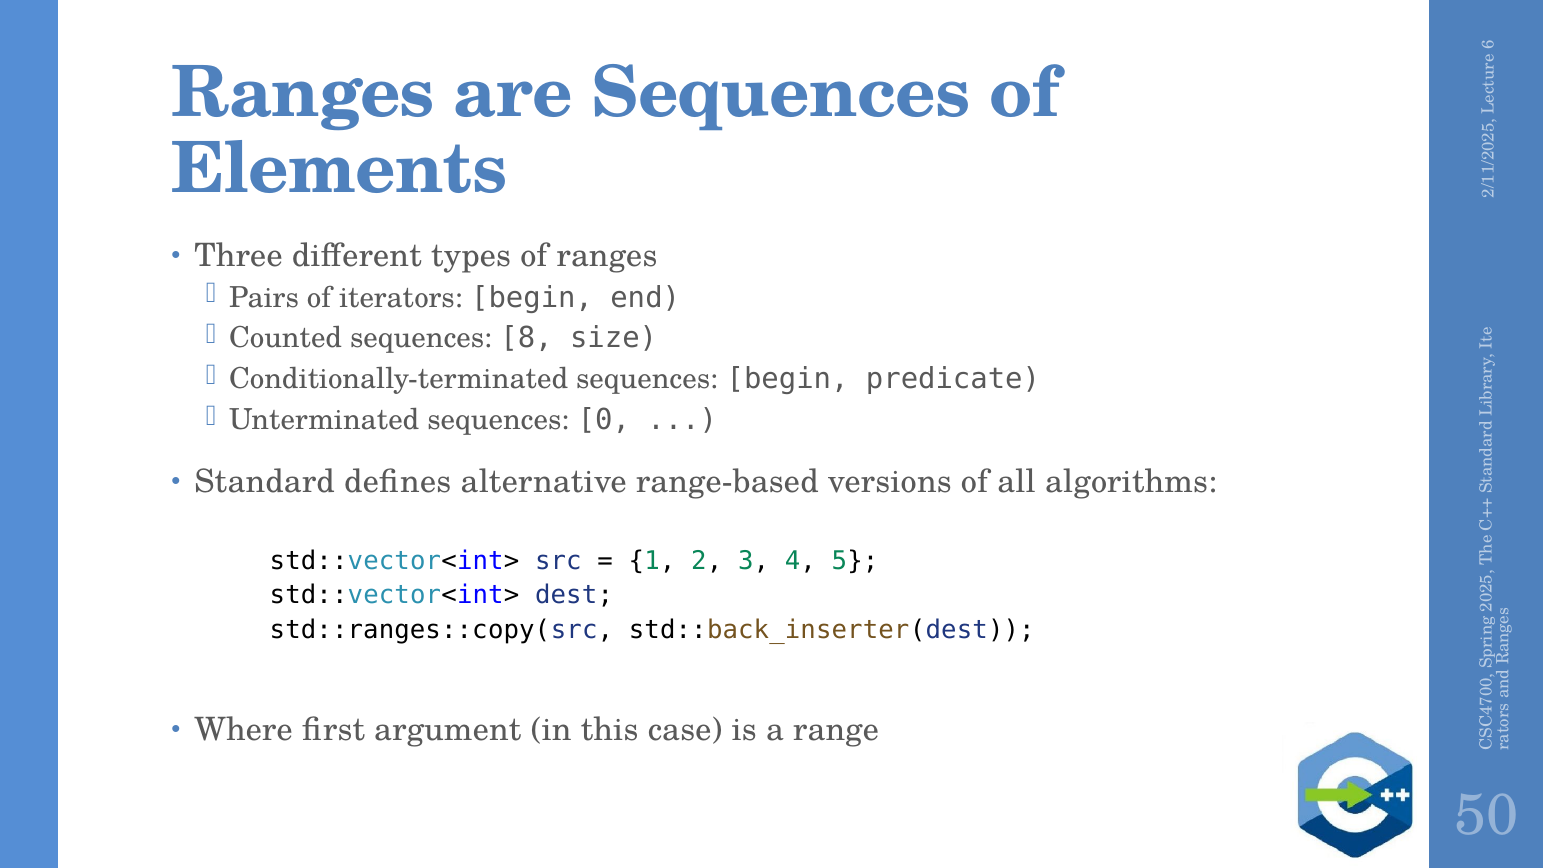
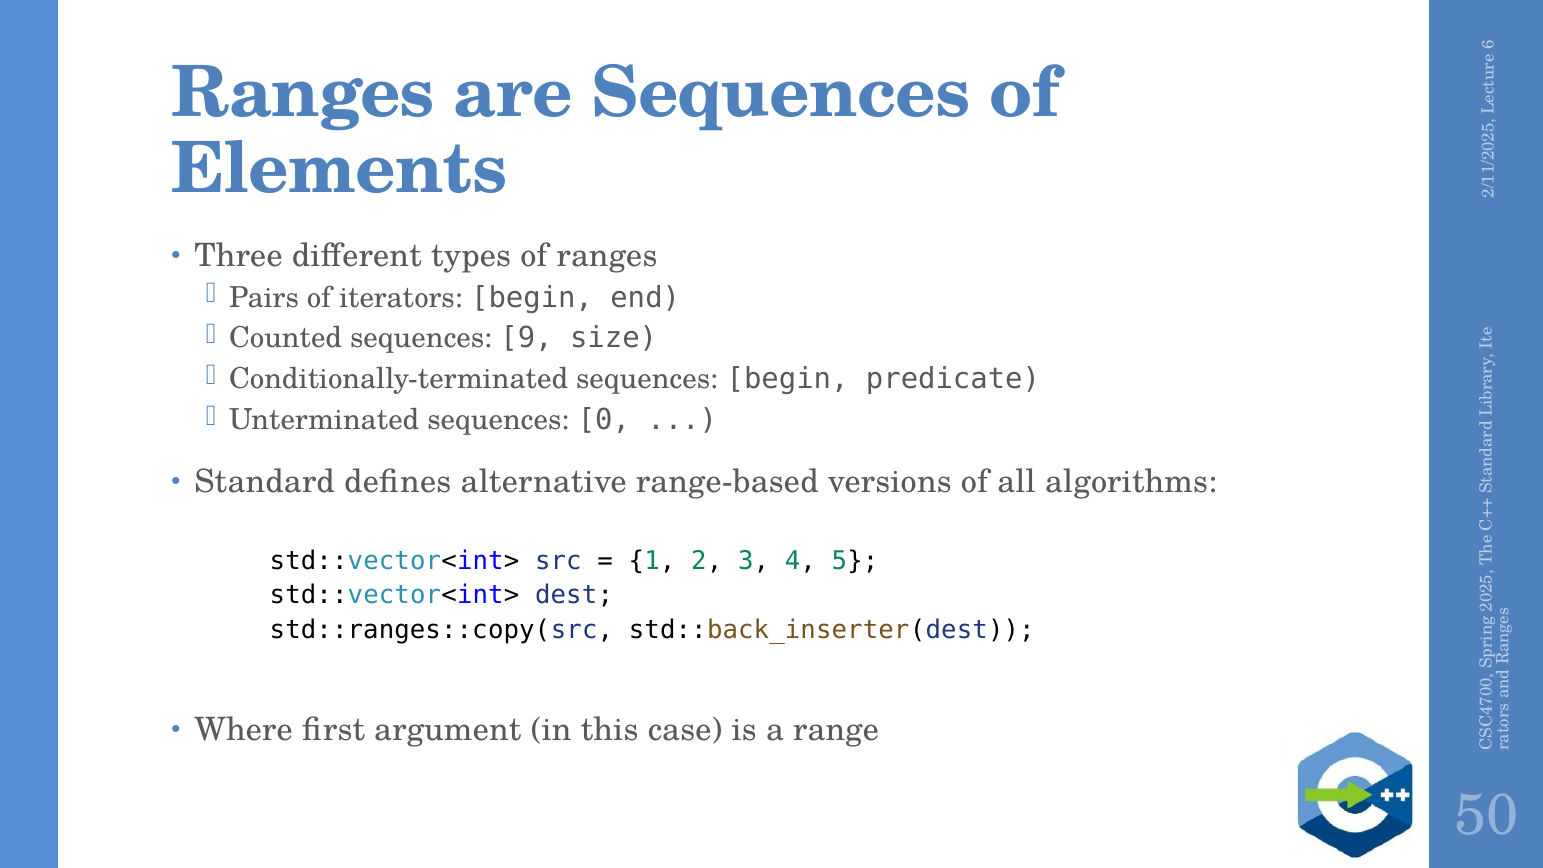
8: 8 -> 9
